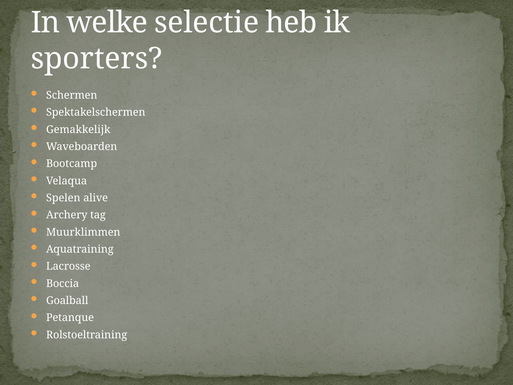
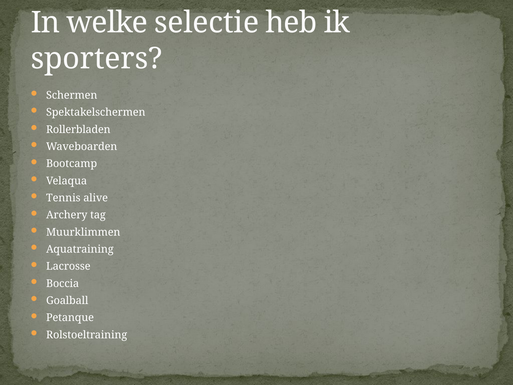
Gemakkelijk: Gemakkelijk -> Rollerbladen
Spelen: Spelen -> Tennis
